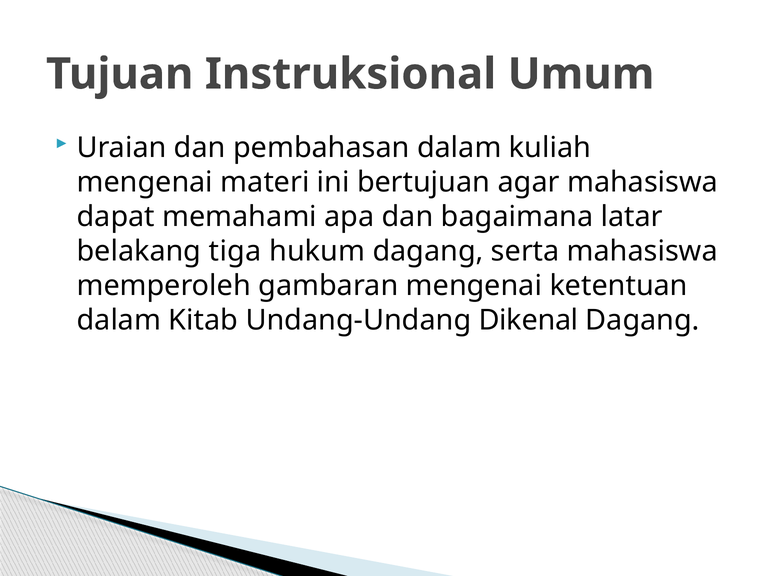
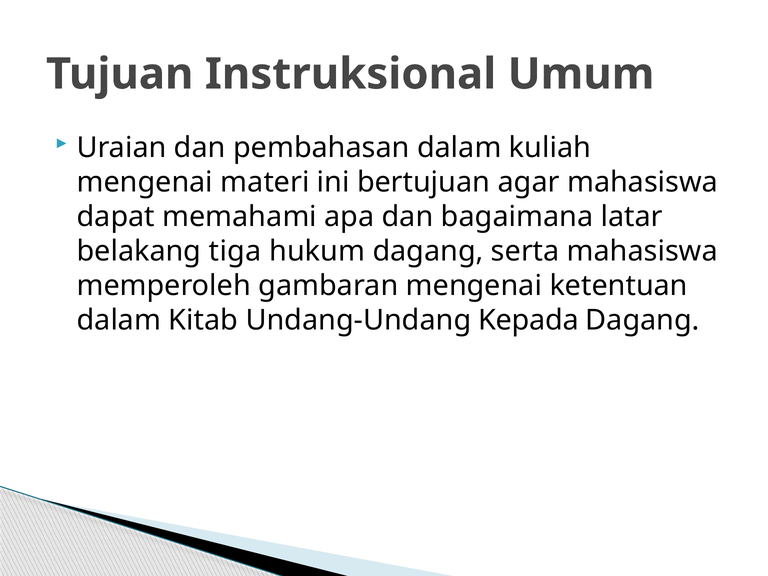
Dikenal: Dikenal -> Kepada
